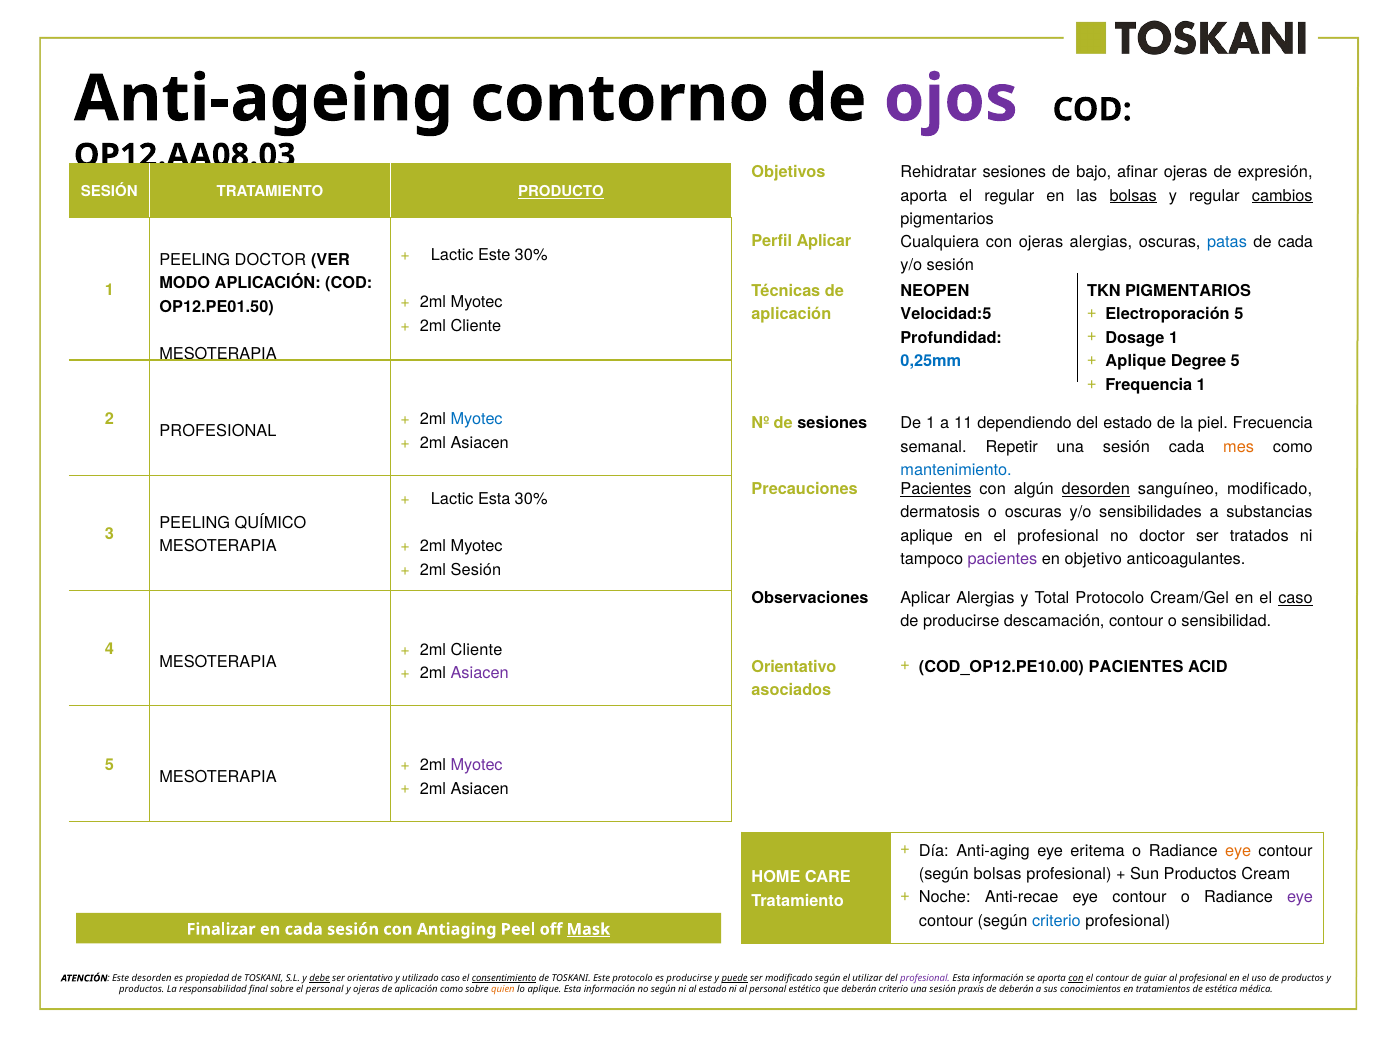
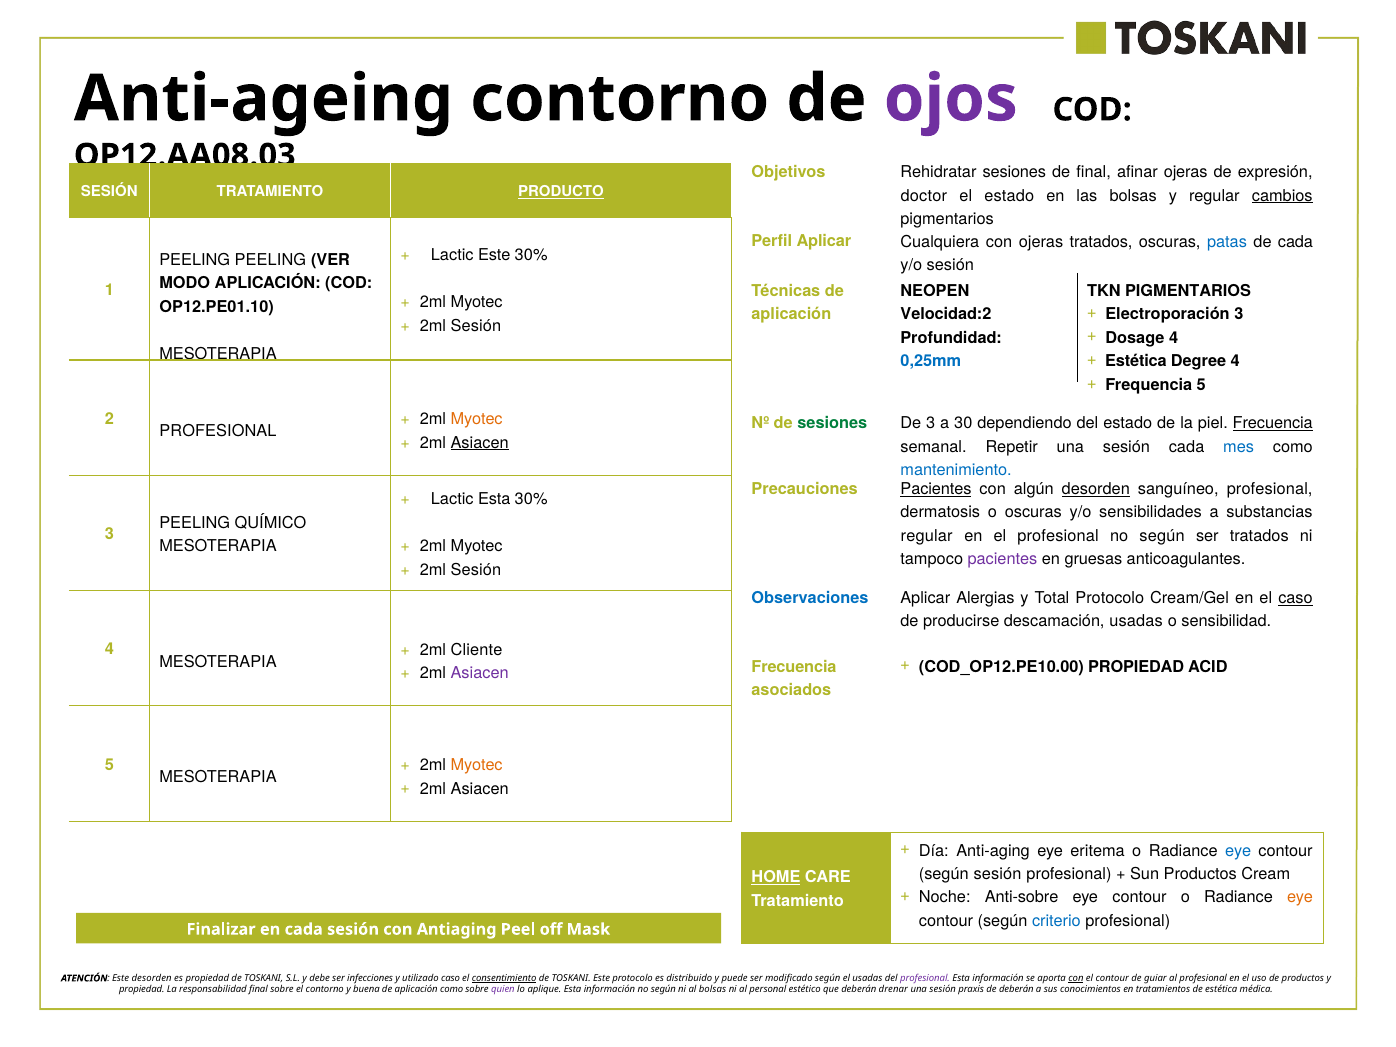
de bajo: bajo -> final
aporta at (924, 196): aporta -> doctor
el regular: regular -> estado
bolsas at (1133, 196) underline: present -> none
ojeras alergias: alergias -> tratados
PEELING DOCTOR: DOCTOR -> PEELING
OP12.PE01.50: OP12.PE01.50 -> OP12.PE01.10
Velocidad:5: Velocidad:5 -> Velocidad:2
Electroporación 5: 5 -> 3
Cliente at (476, 326): Cliente -> Sesión
Dosage 1: 1 -> 4
Aplique at (1136, 361): Aplique -> Estética
Degree 5: 5 -> 4
Frequencia 1: 1 -> 5
Myotec at (477, 419) colour: blue -> orange
sesiones at (832, 423) colour: black -> green
De 1: 1 -> 3
11: 11 -> 30
Frecuencia at (1273, 423) underline: none -> present
Asiacen at (480, 443) underline: none -> present
mes colour: orange -> blue
sanguíneo modificado: modificado -> profesional
aplique at (927, 536): aplique -> regular
doctor at (1162, 536): doctor -> según
objetivo: objetivo -> gruesas
Observaciones colour: black -> blue
descamación contour: contour -> usadas
Orientativo at (794, 667): Orientativo -> Frecuencia
PACIENTES at (1136, 667): PACIENTES -> PROPIEDAD
Myotec at (477, 765) colour: purple -> orange
eye at (1238, 851) colour: orange -> blue
según bolsas: bolsas -> sesión
HOME underline: none -> present
Anti-recae: Anti-recae -> Anti-sobre
eye at (1300, 897) colour: purple -> orange
Mask underline: present -> none
debe underline: present -> none
ser orientativo: orientativo -> infecciones
es producirse: producirse -> distribuido
puede underline: present -> none
el utilizar: utilizar -> usadas
productos at (142, 990): productos -> propiedad
el personal: personal -> contorno
y ojeras: ojeras -> buena
quien colour: orange -> purple
al estado: estado -> bolsas
deberán criterio: criterio -> drenar
